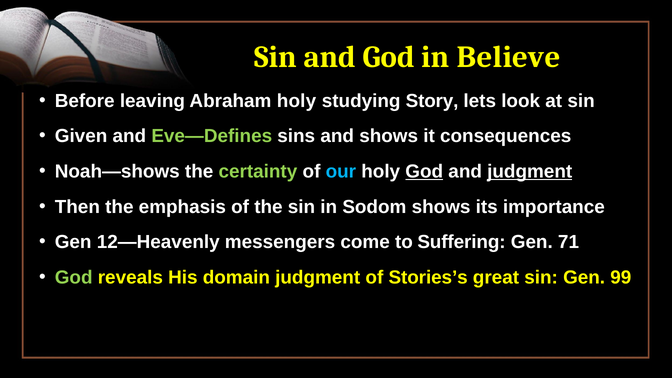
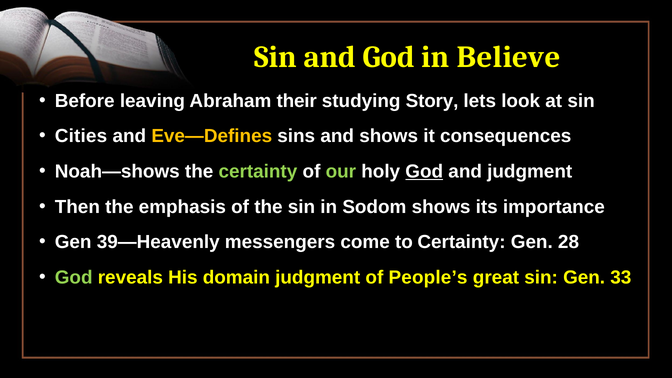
Abraham holy: holy -> their
Given: Given -> Cities
Eve—Defines colour: light green -> yellow
our colour: light blue -> light green
judgment at (530, 171) underline: present -> none
12—Heavenly: 12—Heavenly -> 39—Heavenly
to Suffering: Suffering -> Certainty
71: 71 -> 28
Stories’s: Stories’s -> People’s
99: 99 -> 33
